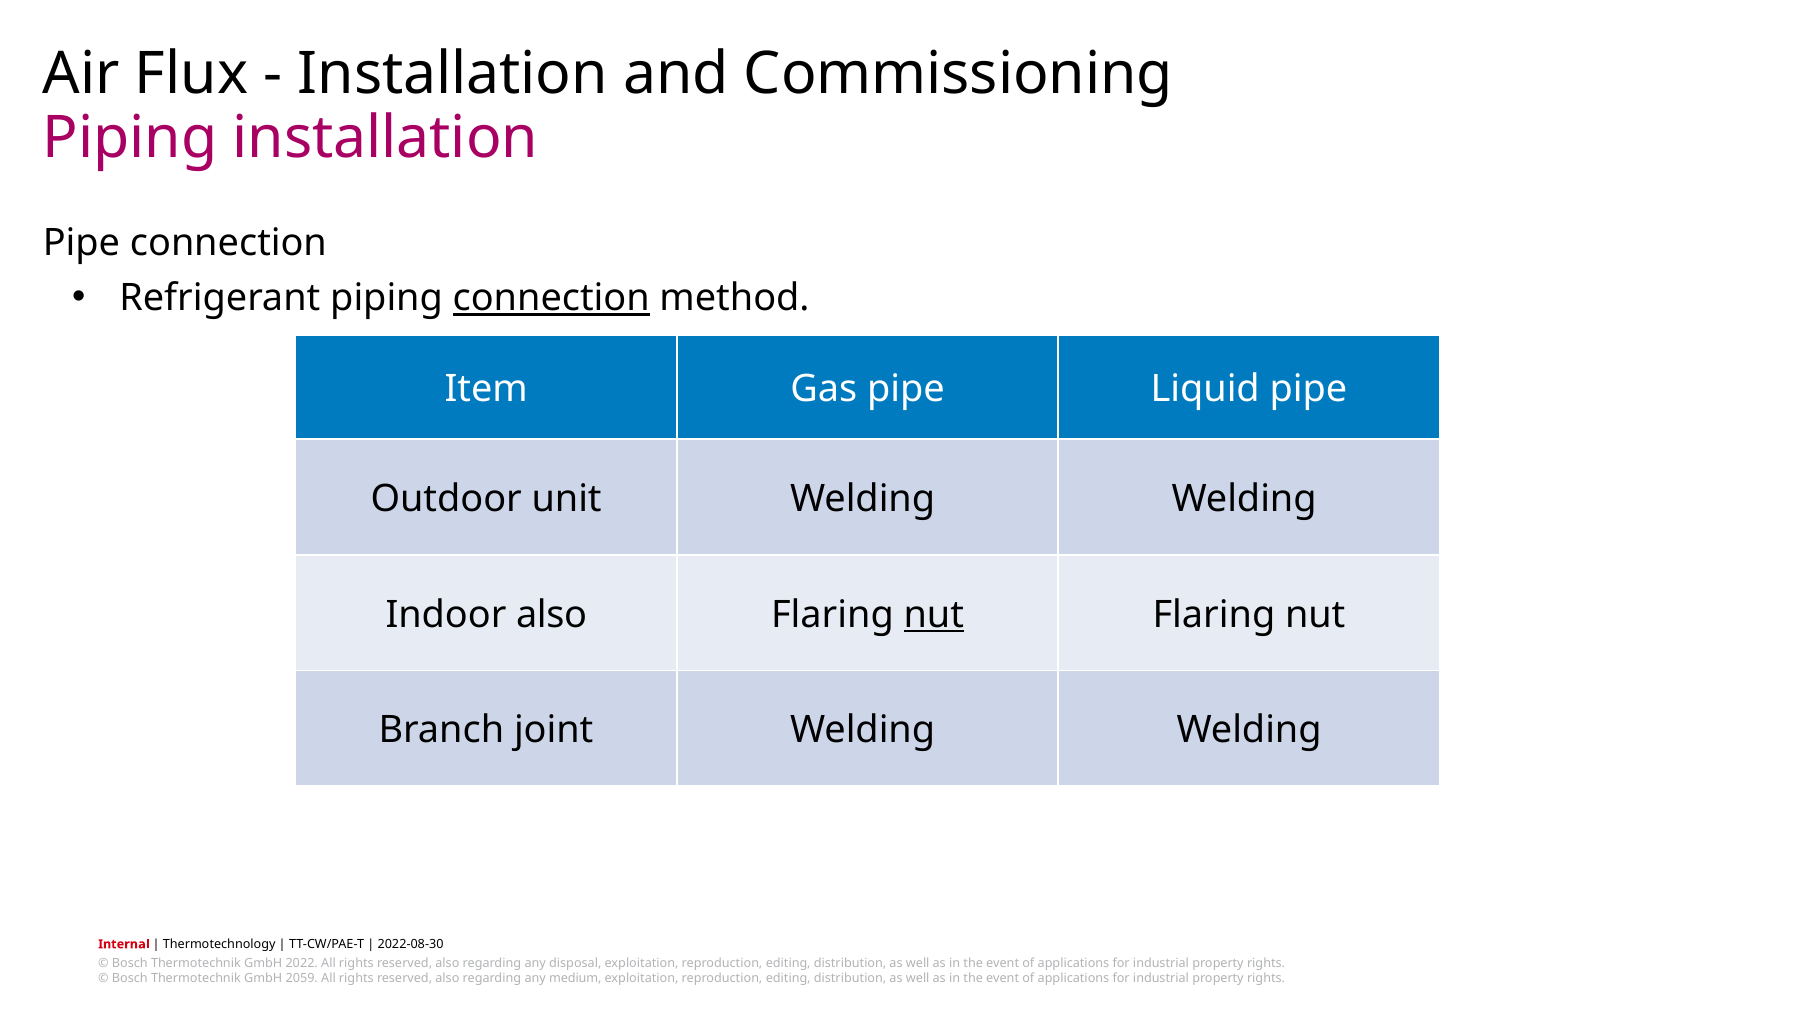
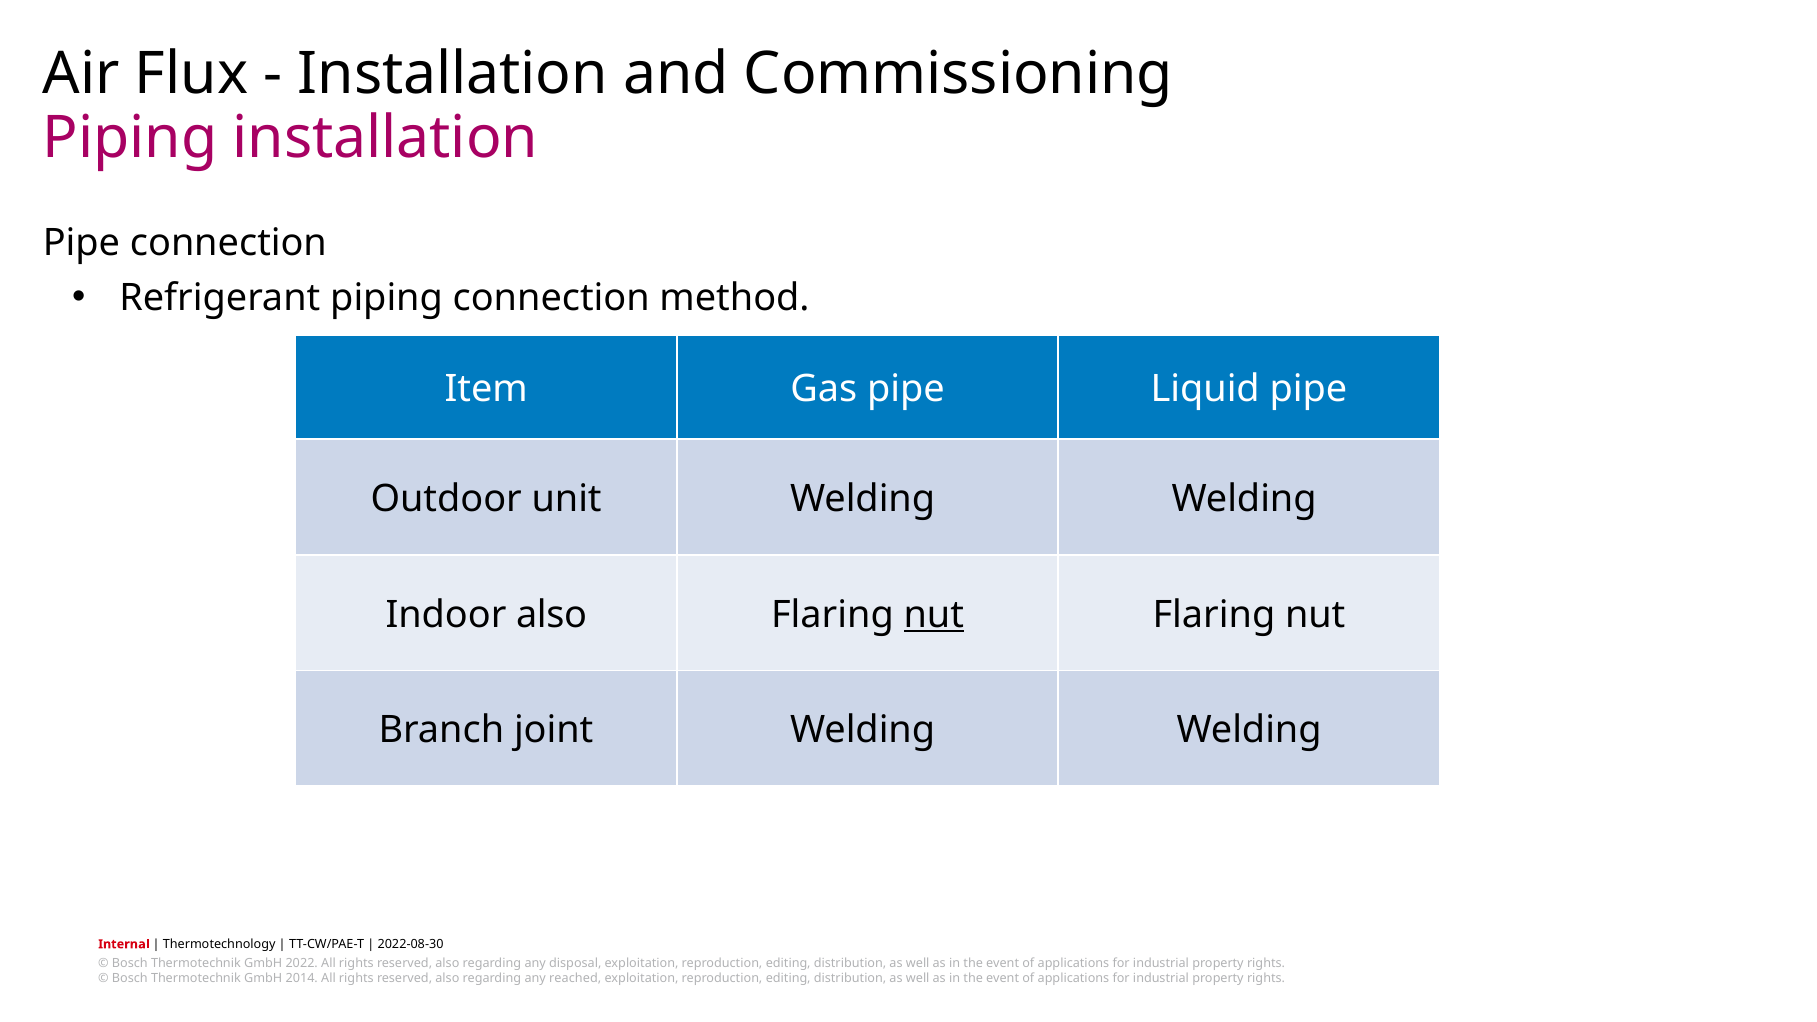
connection at (551, 298) underline: present -> none
2059: 2059 -> 2014
medium: medium -> reached
